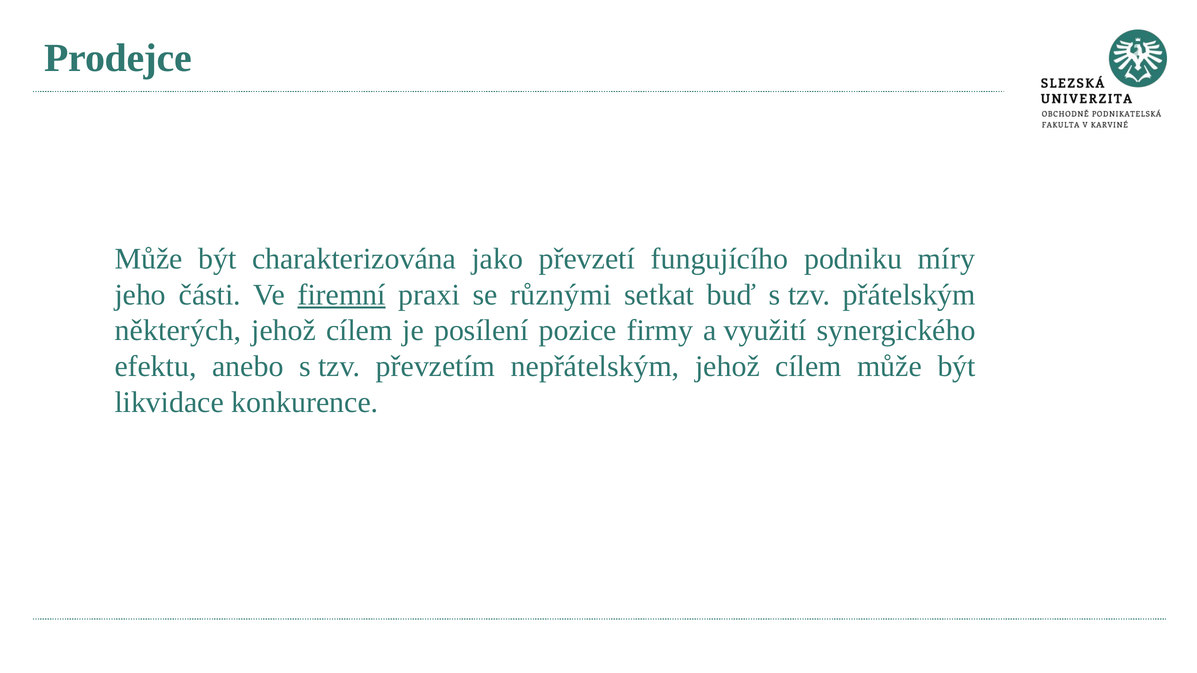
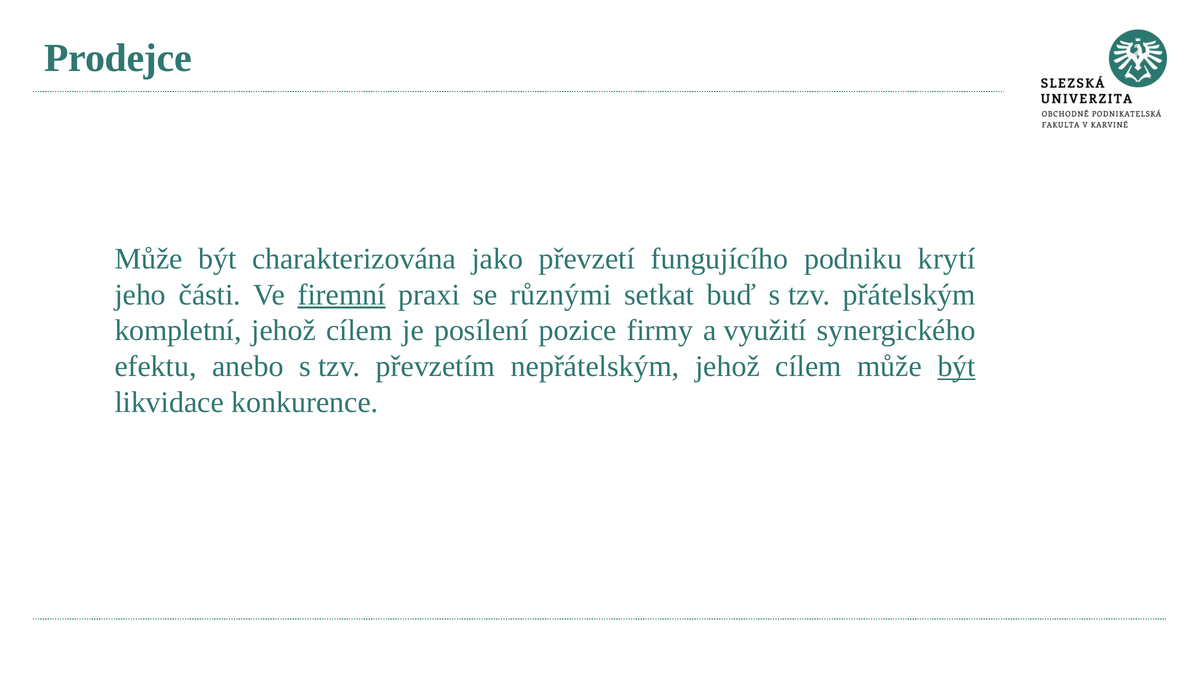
míry: míry -> krytí
některých: některých -> kompletní
být at (957, 367) underline: none -> present
